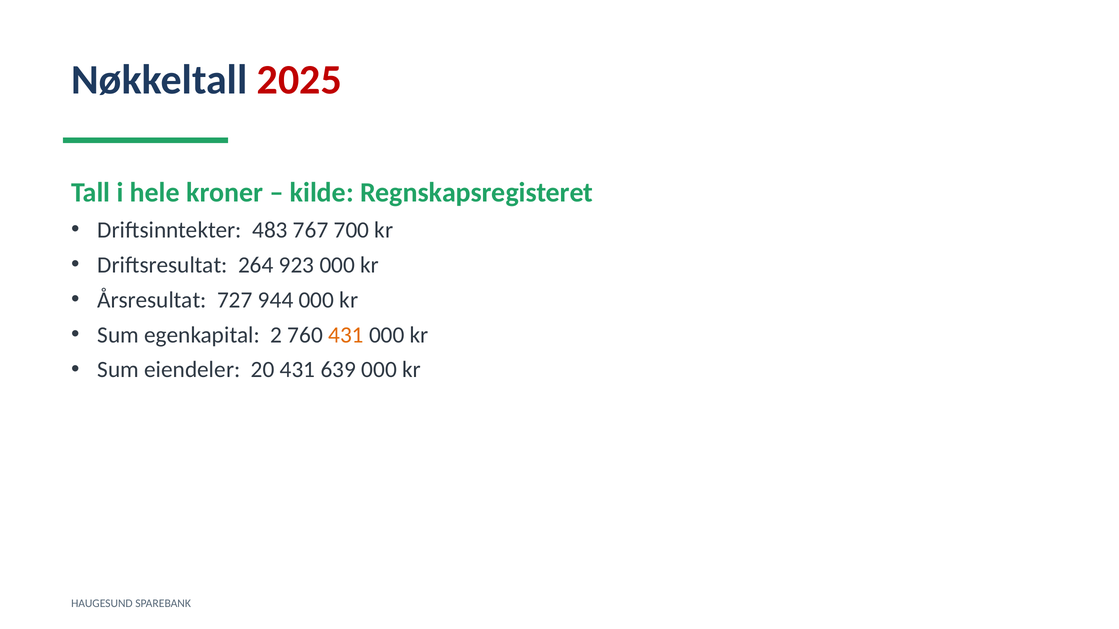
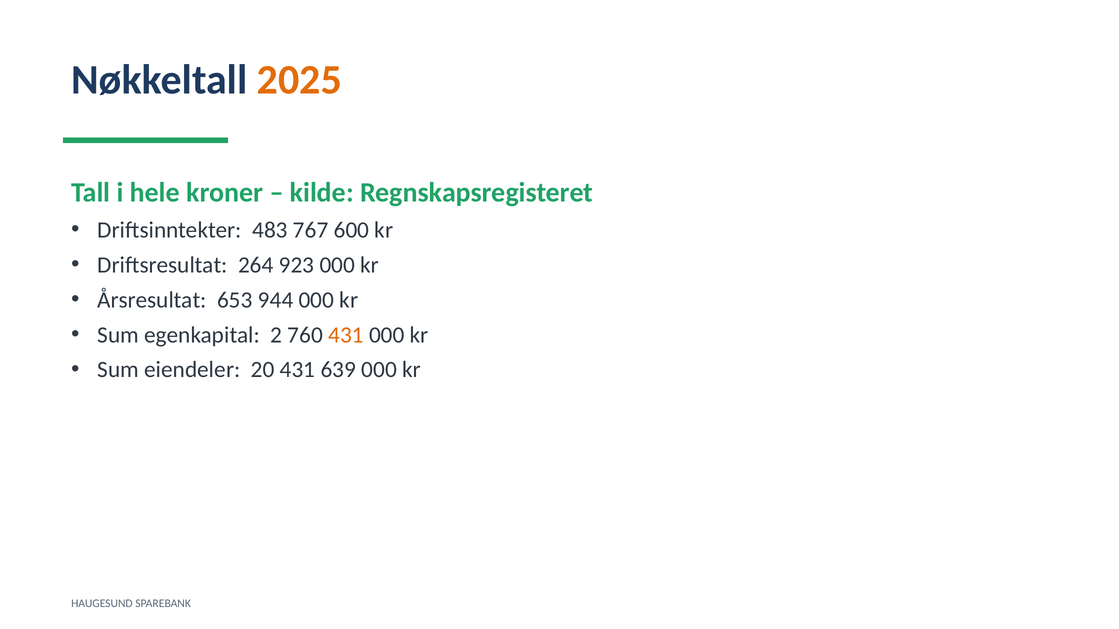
2025 colour: red -> orange
700: 700 -> 600
727: 727 -> 653
